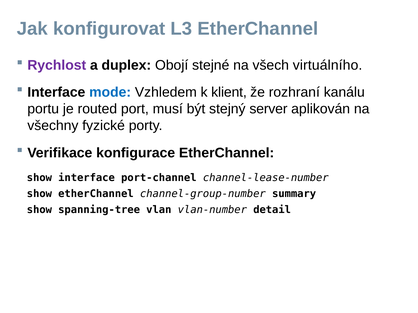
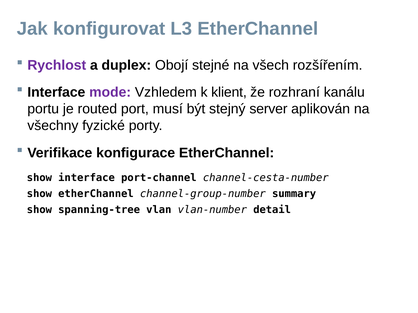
virtuálního: virtuálního -> rozšířením
mode colour: blue -> purple
channel-lease-number: channel-lease-number -> channel-cesta-number
